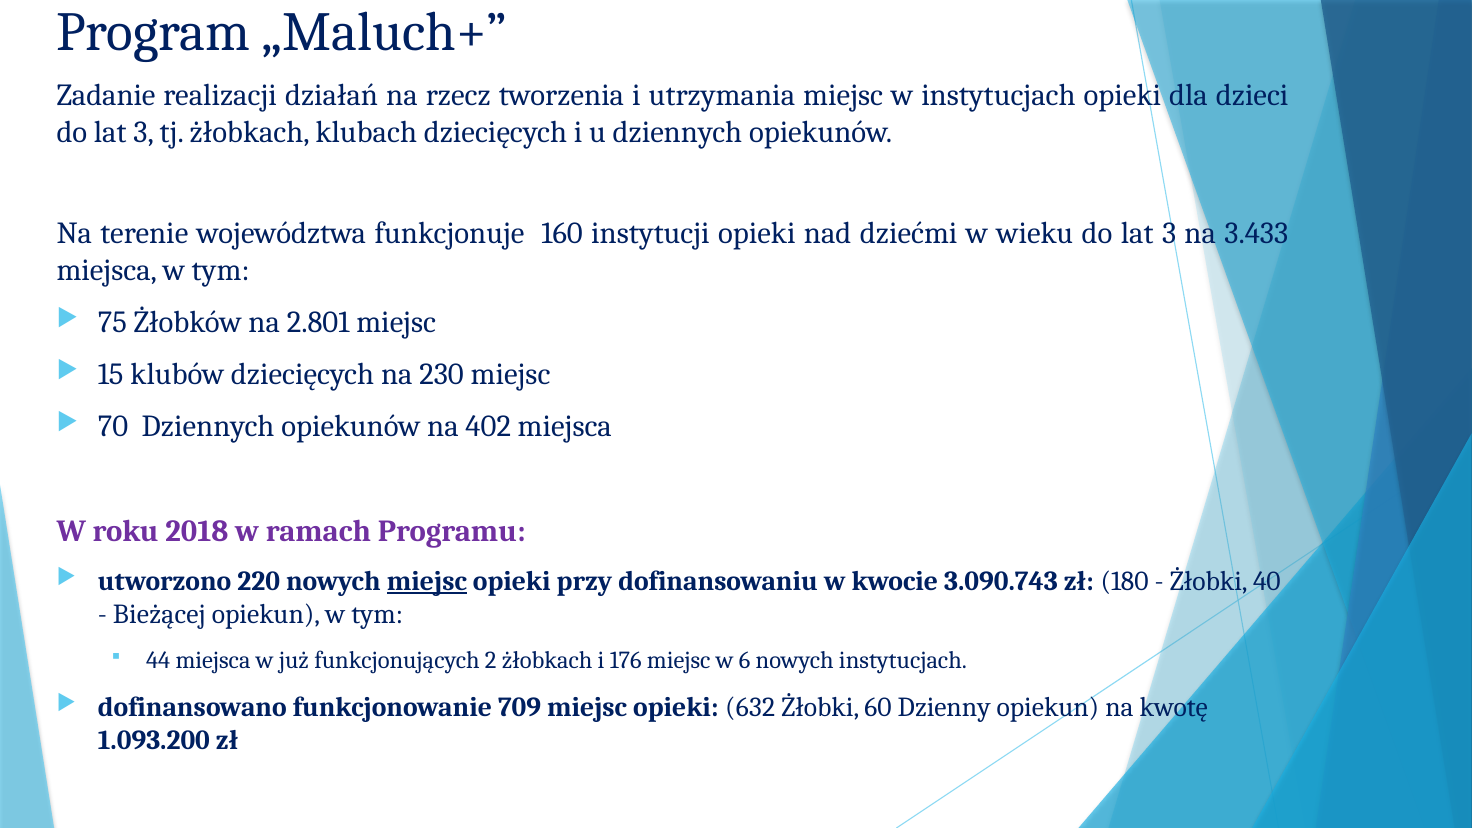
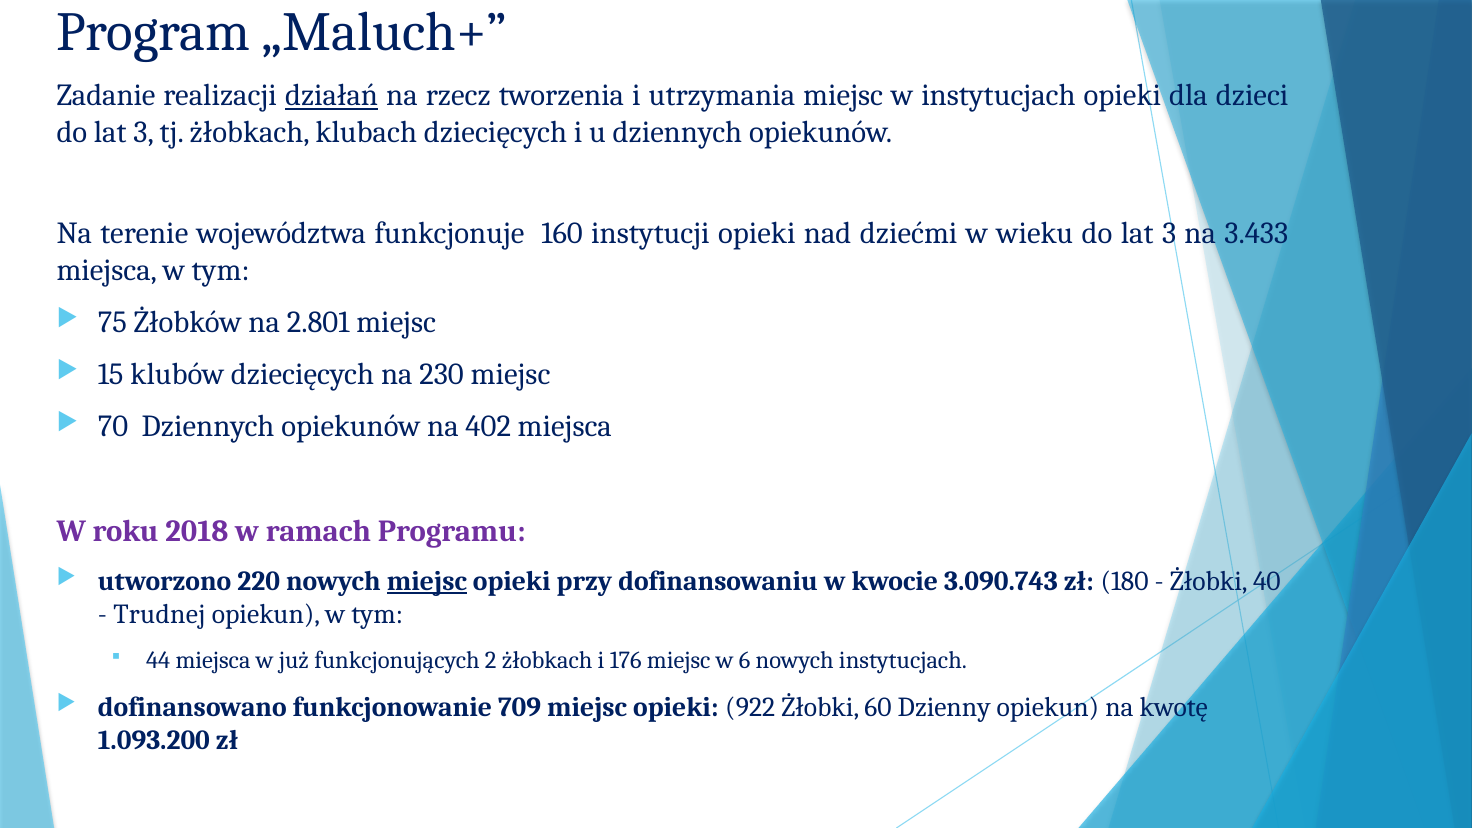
działań underline: none -> present
Bieżącej: Bieżącej -> Trudnej
632: 632 -> 922
